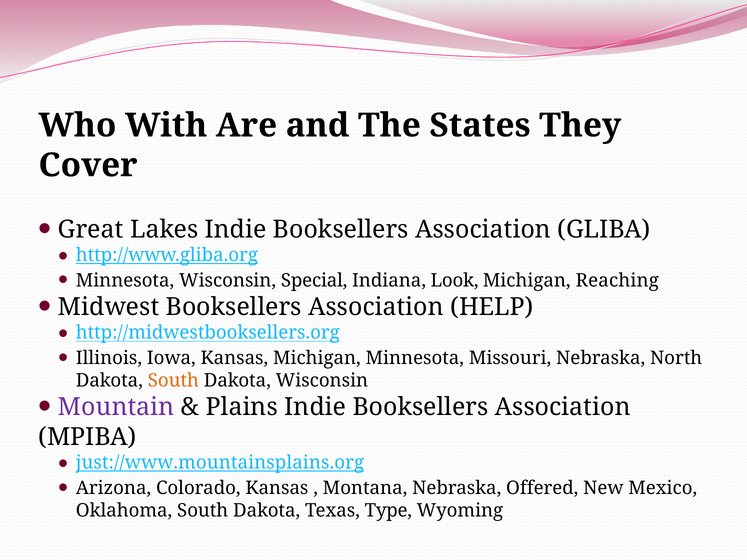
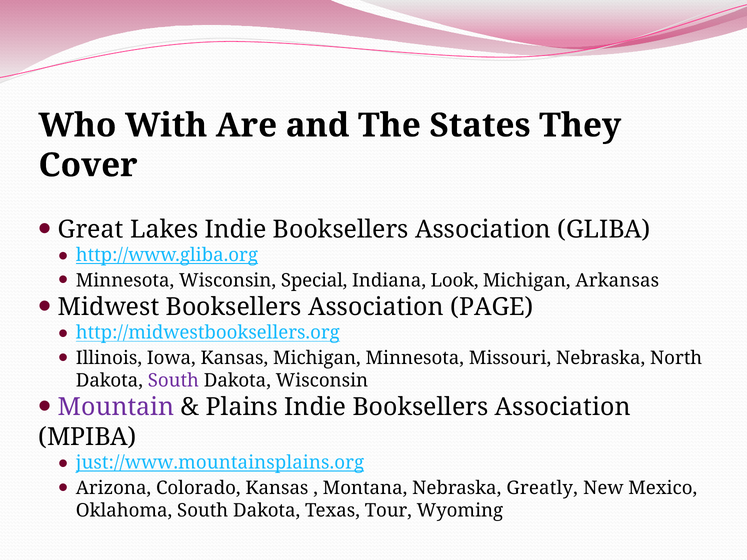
Reaching: Reaching -> Arkansas
HELP: HELP -> PAGE
South at (173, 381) colour: orange -> purple
Offered: Offered -> Greatly
Type: Type -> Tour
